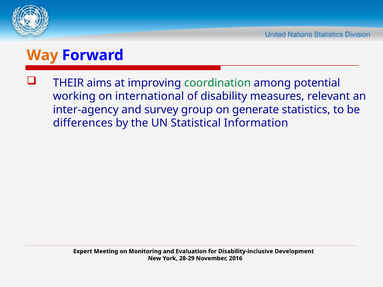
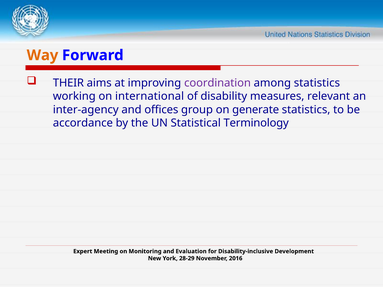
coordination colour: green -> purple
among potential: potential -> statistics
survey: survey -> offices
differences: differences -> accordance
Information: Information -> Terminology
